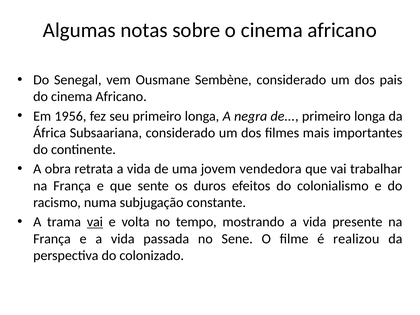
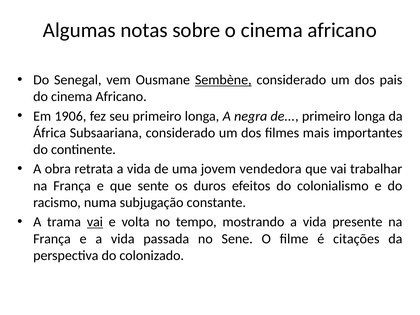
Sembène underline: none -> present
1956: 1956 -> 1906
realizou: realizou -> citações
